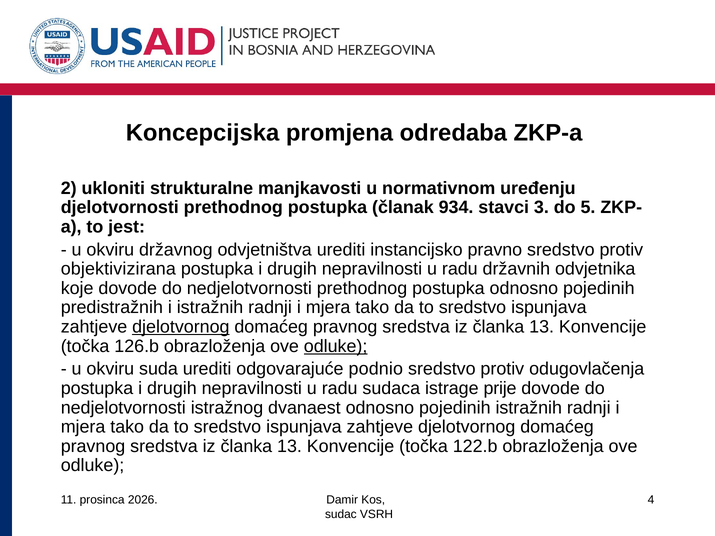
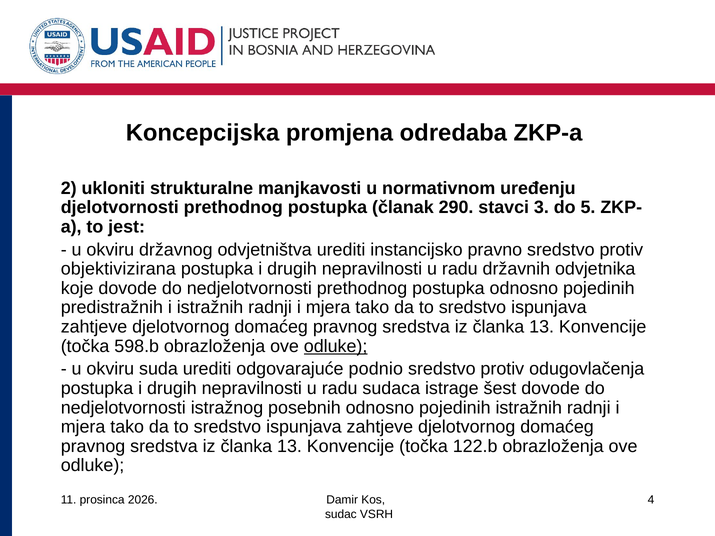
934: 934 -> 290
djelotvornog at (181, 327) underline: present -> none
126.b: 126.b -> 598.b
prije: prije -> šest
dvanaest: dvanaest -> posebnih
